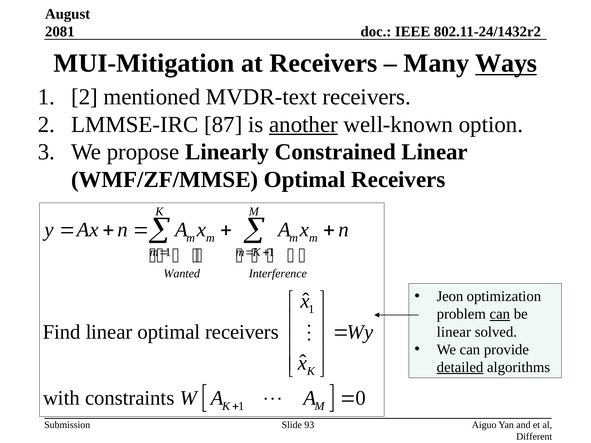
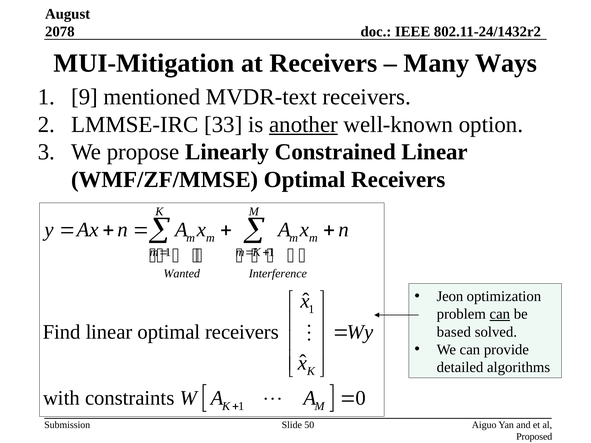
2081: 2081 -> 2078
Ways underline: present -> none
1 2: 2 -> 9
87: 87 -> 33
linear at (454, 332): linear -> based
detailed underline: present -> none
93: 93 -> 50
Different: Different -> Proposed
